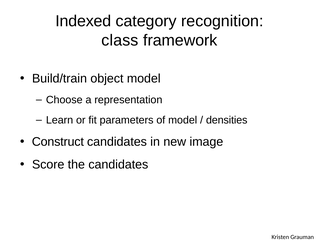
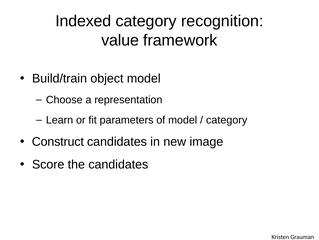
class: class -> value
densities at (227, 120): densities -> category
